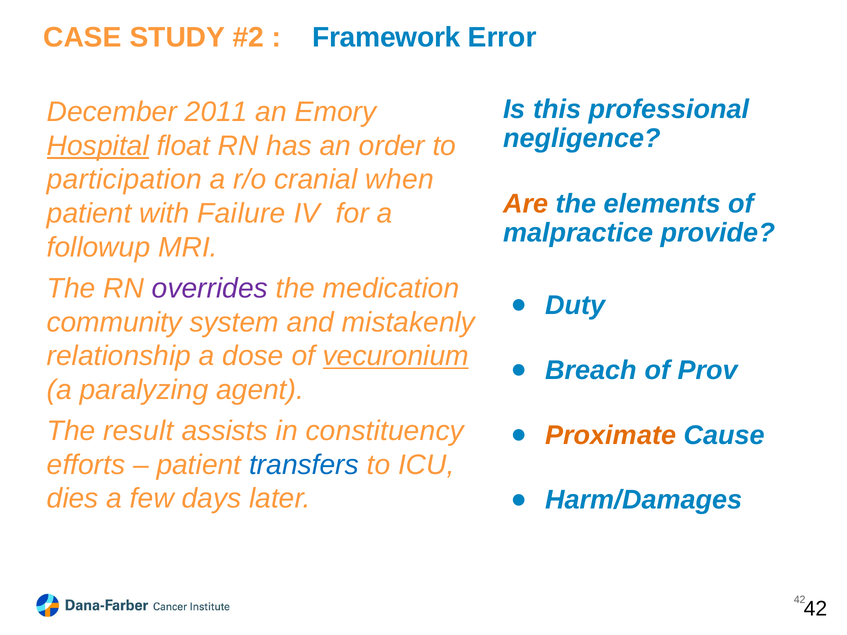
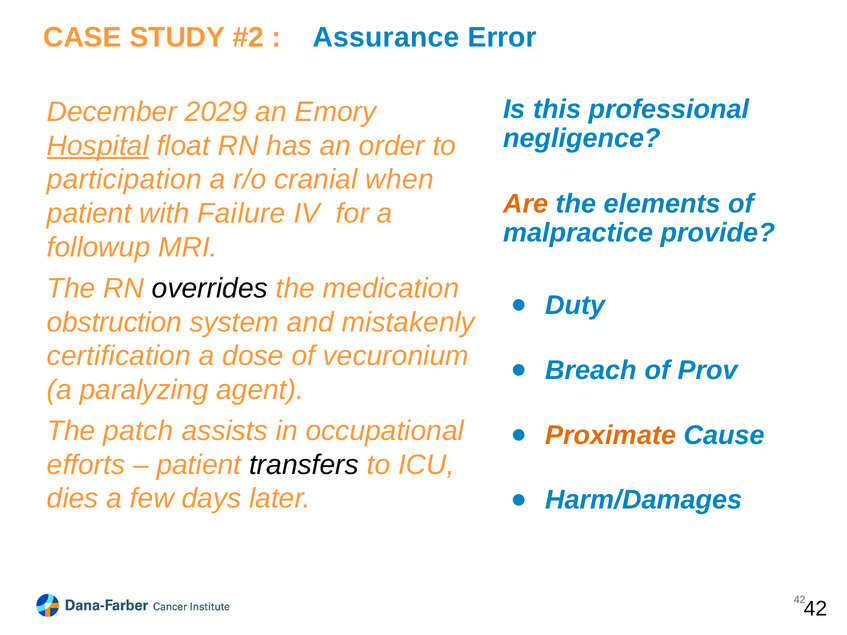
Framework: Framework -> Assurance
2011: 2011 -> 2029
overrides colour: purple -> black
community: community -> obstruction
relationship: relationship -> certification
vecuronium underline: present -> none
result: result -> patch
constituency: constituency -> occupational
transfers colour: blue -> black
